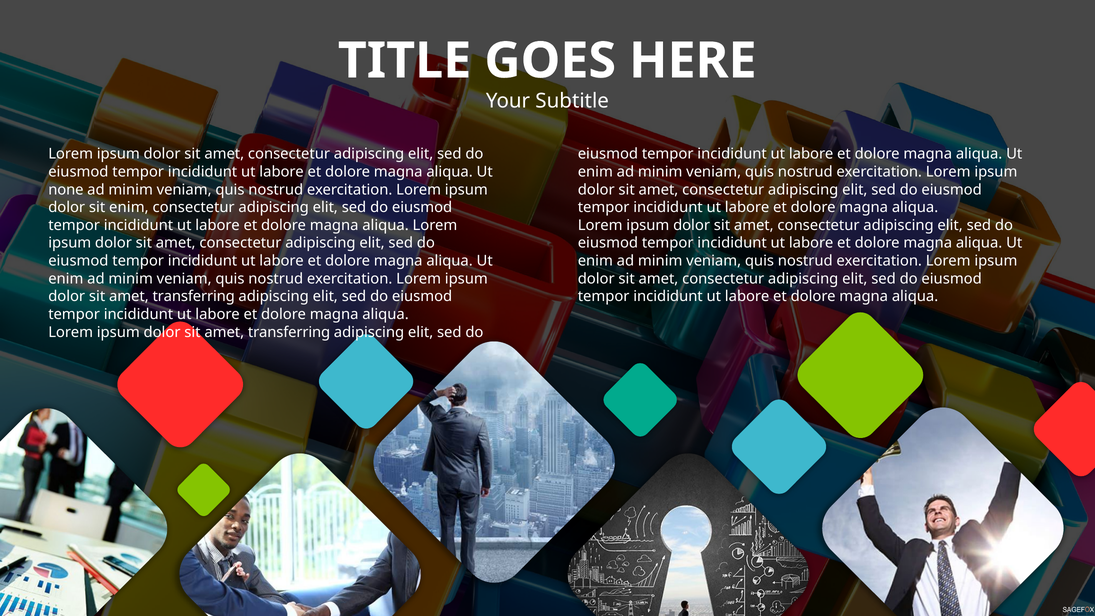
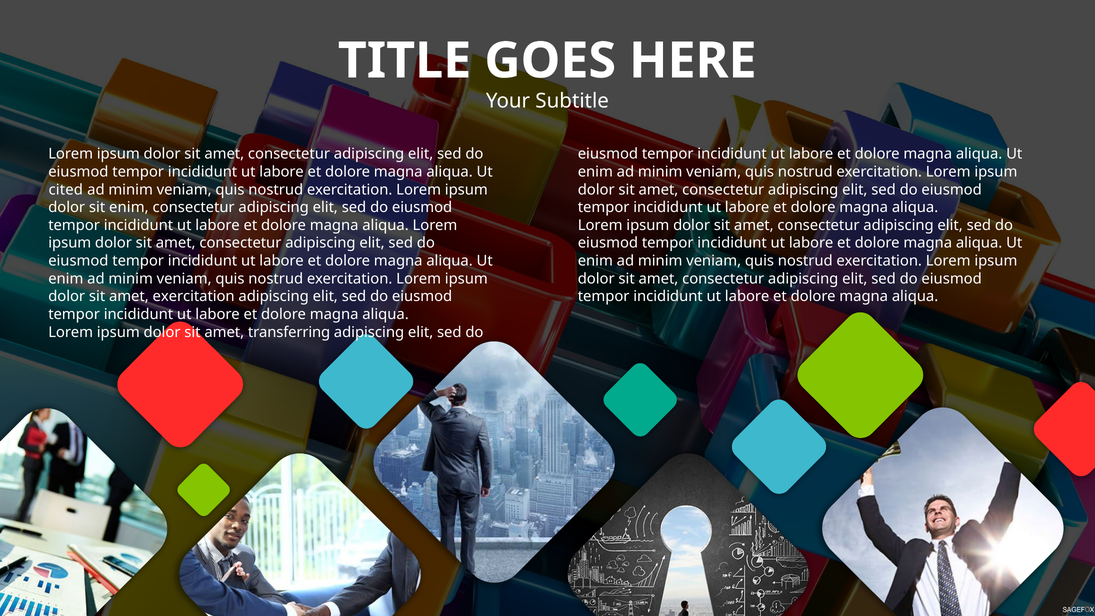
none: none -> cited
transferring at (194, 296): transferring -> exercitation
